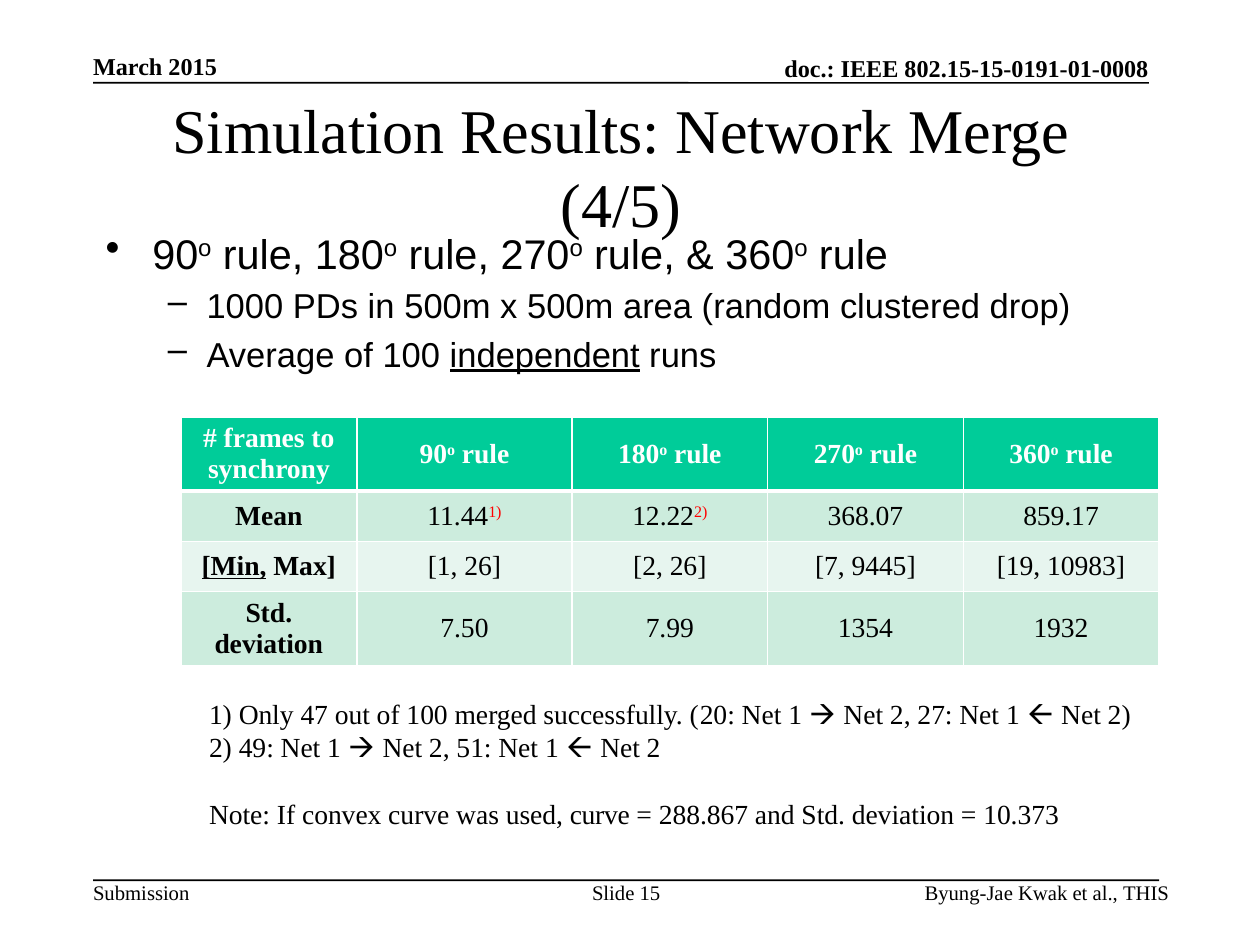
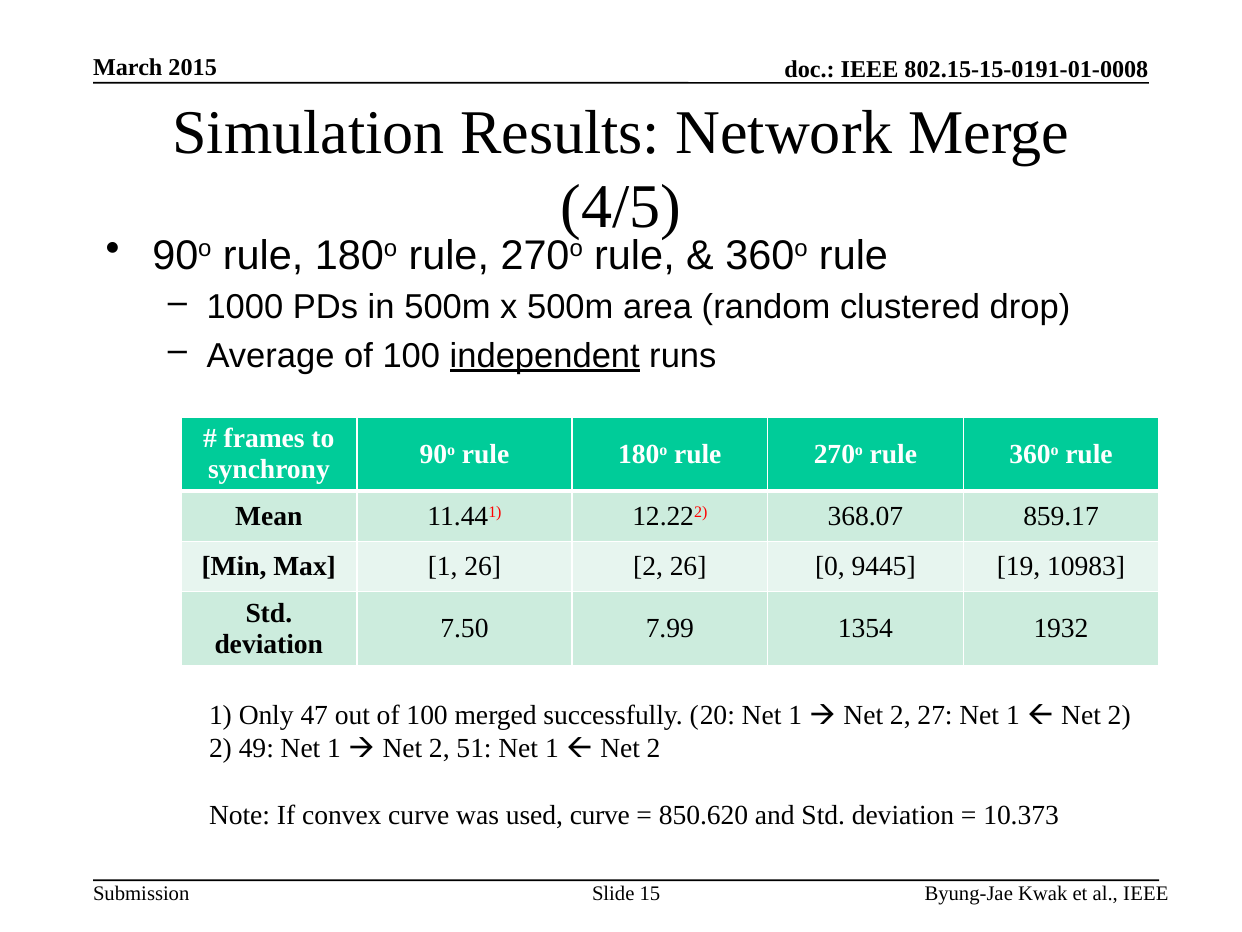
Min underline: present -> none
7: 7 -> 0
288.867: 288.867 -> 850.620
al THIS: THIS -> IEEE
